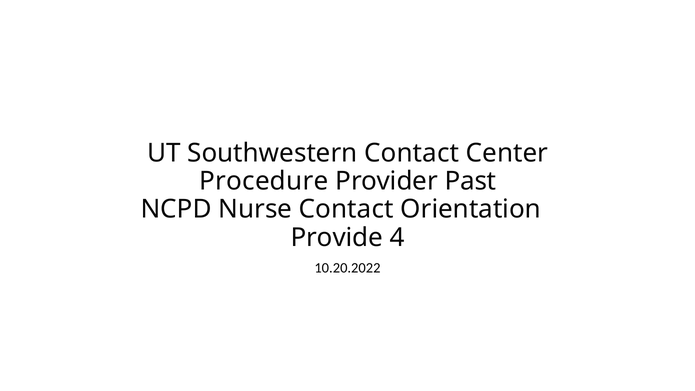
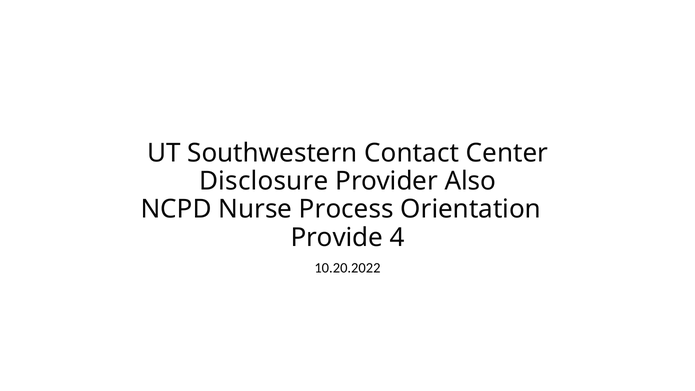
Procedure: Procedure -> Disclosure
Past: Past -> Also
Nurse Contact: Contact -> Process
